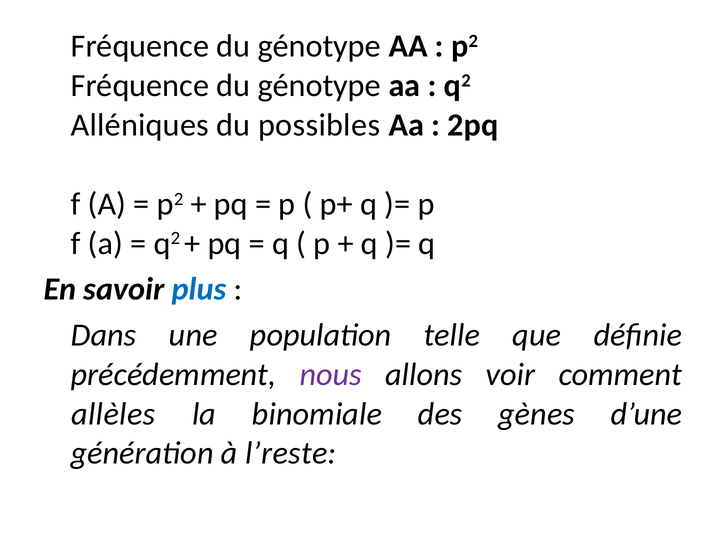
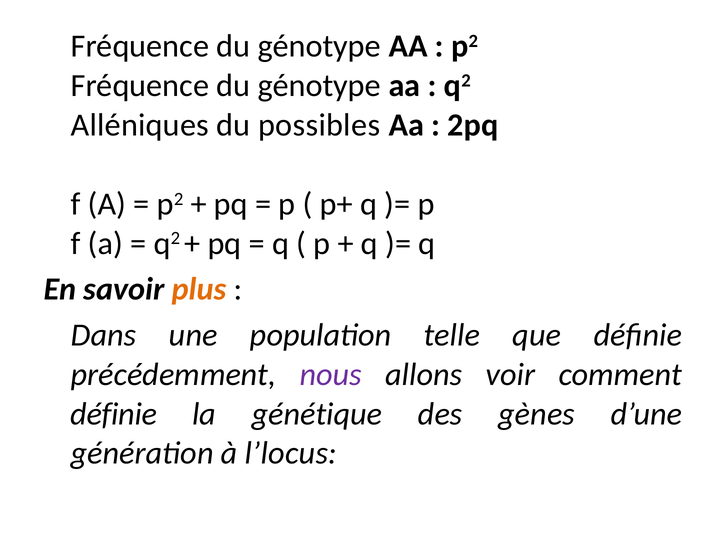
plus colour: blue -> orange
allèles at (113, 414): allèles -> définie
binomiale: binomiale -> génétique
l’reste: l’reste -> l’locus
